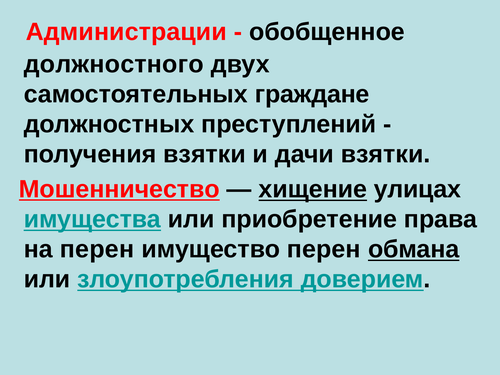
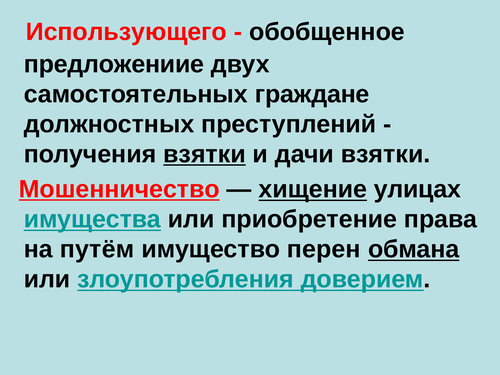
Администрации: Администрации -> Использующего
должностного: должностного -> предложениие
взятки at (205, 154) underline: none -> present
на перен: перен -> путём
